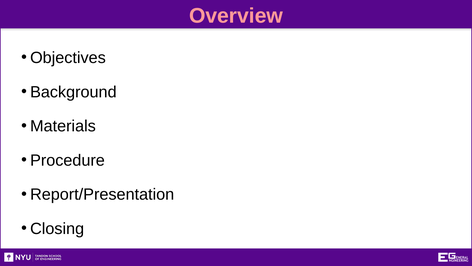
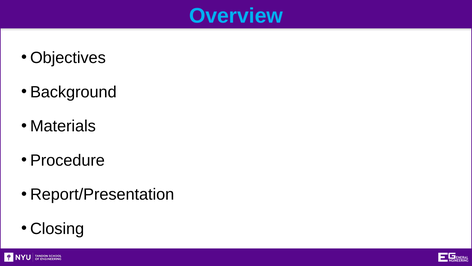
Overview colour: pink -> light blue
